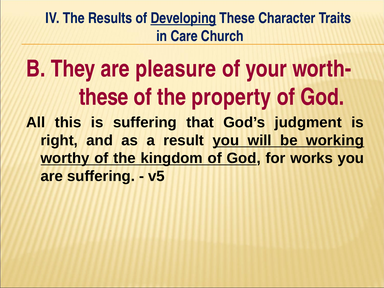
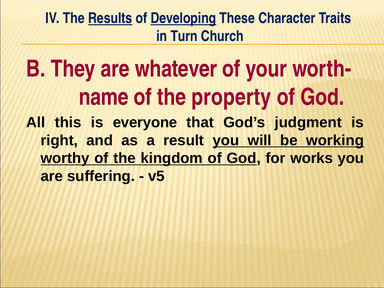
Results underline: none -> present
Care: Care -> Turn
pleasure: pleasure -> whatever
these at (104, 97): these -> name
is suffering: suffering -> everyone
